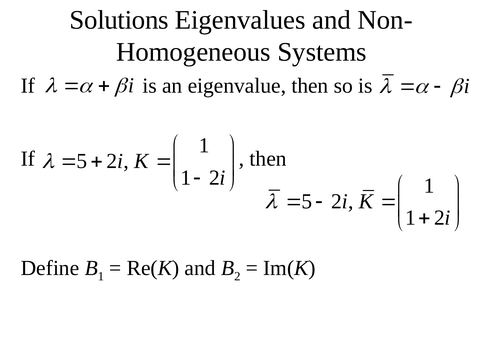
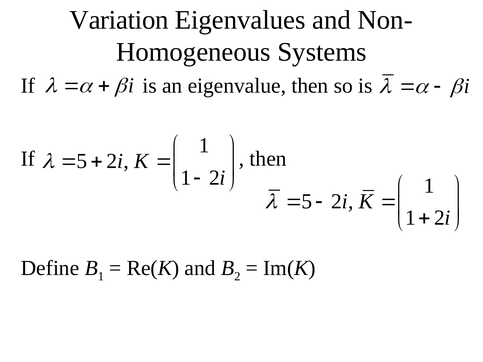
Solutions: Solutions -> Variation
